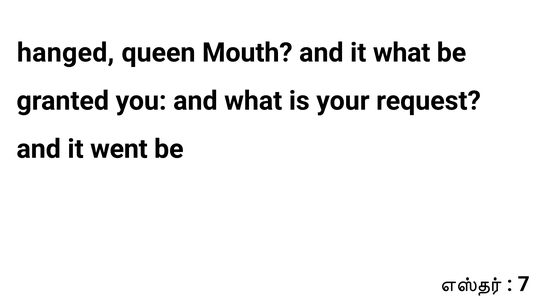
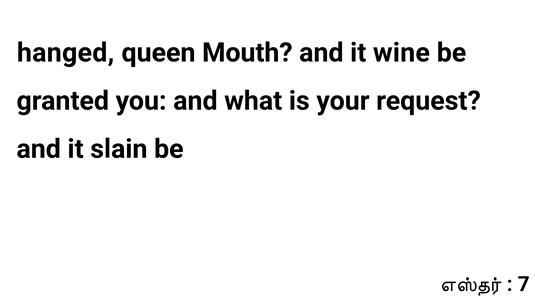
it what: what -> wine
went: went -> slain
